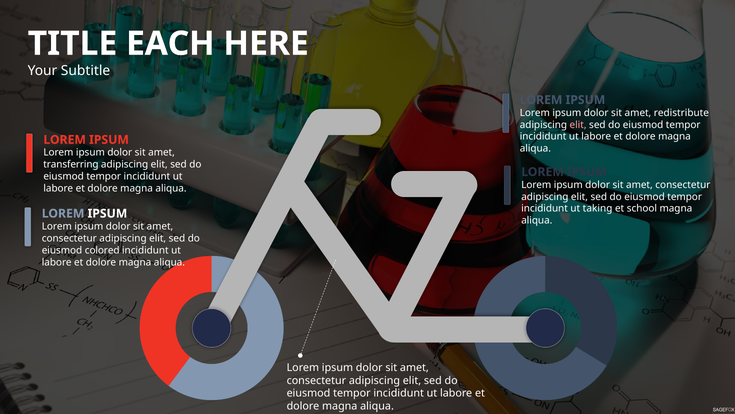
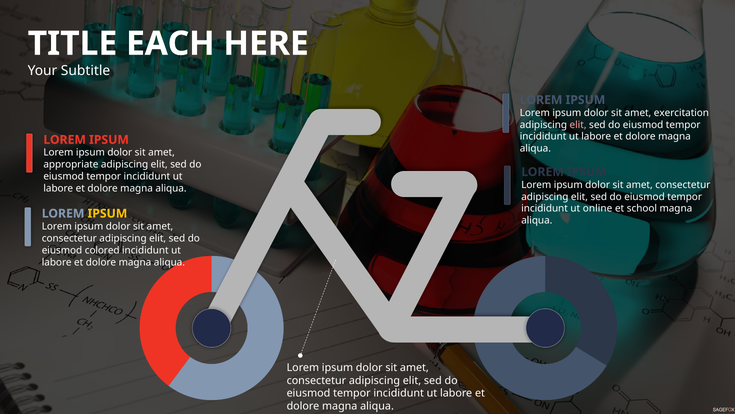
redistribute: redistribute -> exercitation
transferring: transferring -> appropriate
taking: taking -> online
IPSUM at (107, 213) colour: white -> yellow
